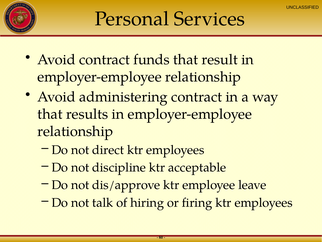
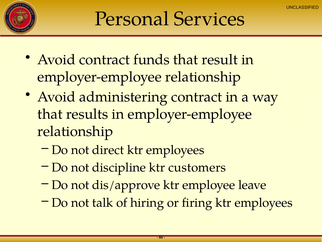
acceptable: acceptable -> customers
